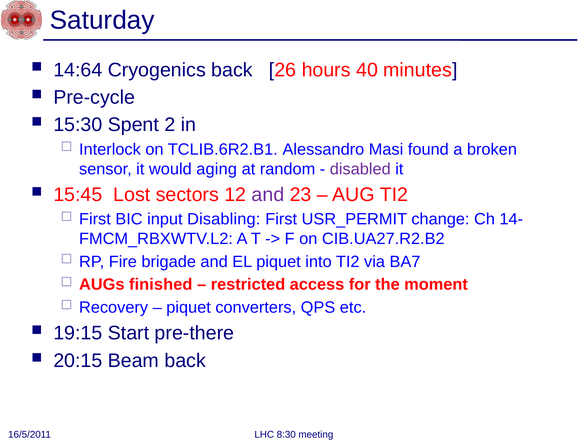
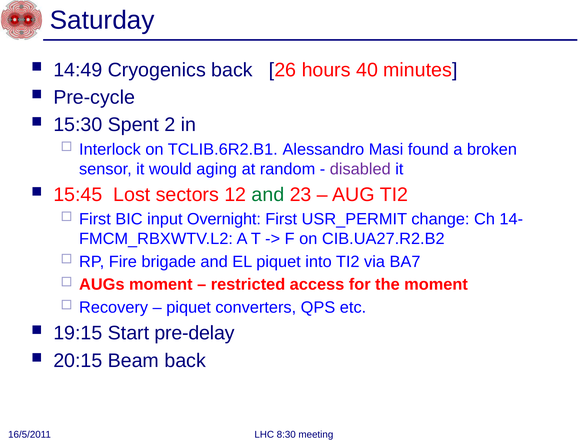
14:64: 14:64 -> 14:49
and at (268, 195) colour: purple -> green
Disabling: Disabling -> Overnight
AUGs finished: finished -> moment
pre-there: pre-there -> pre-delay
